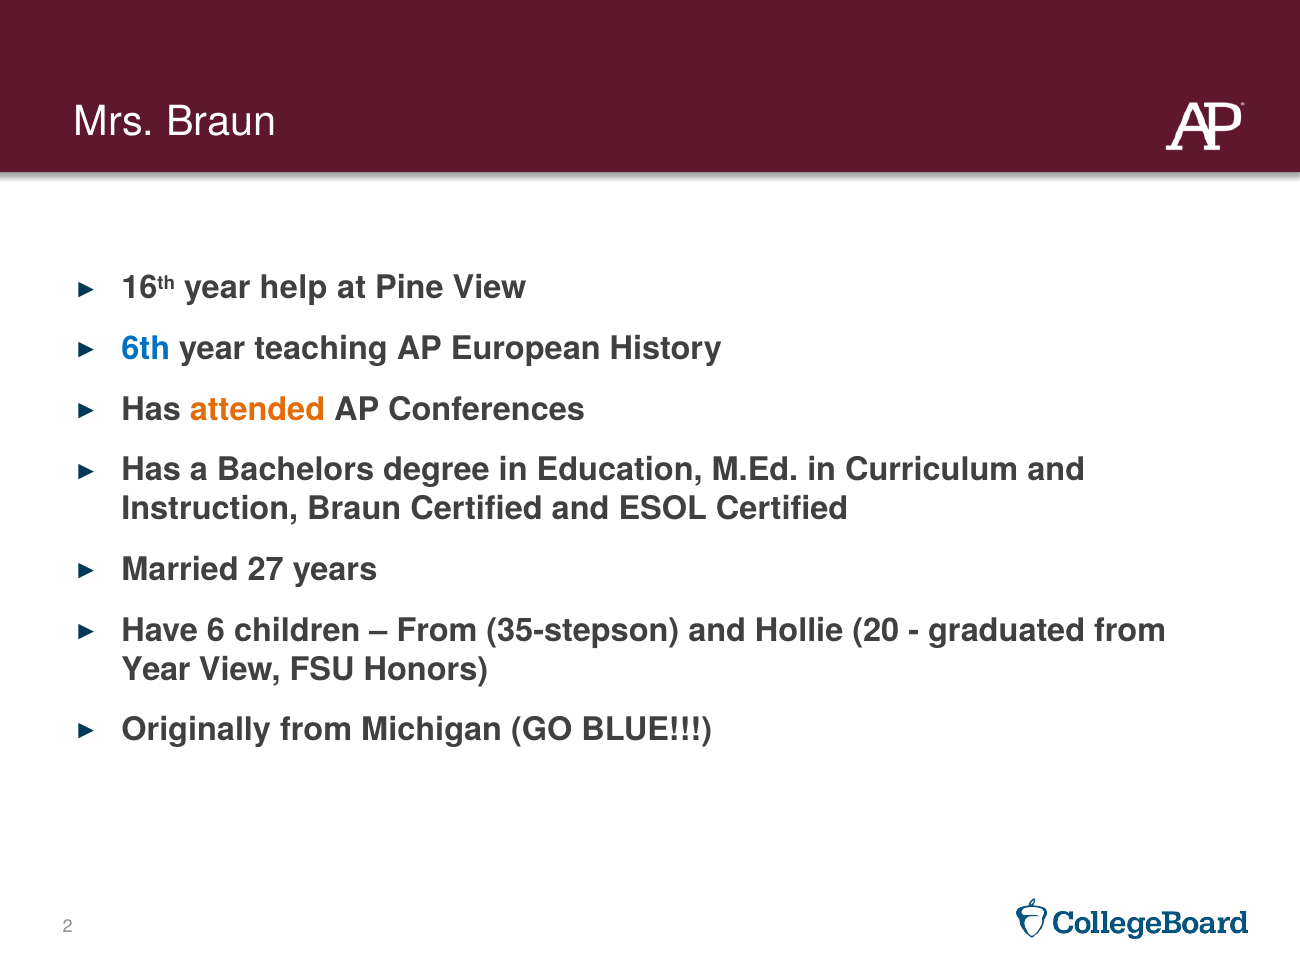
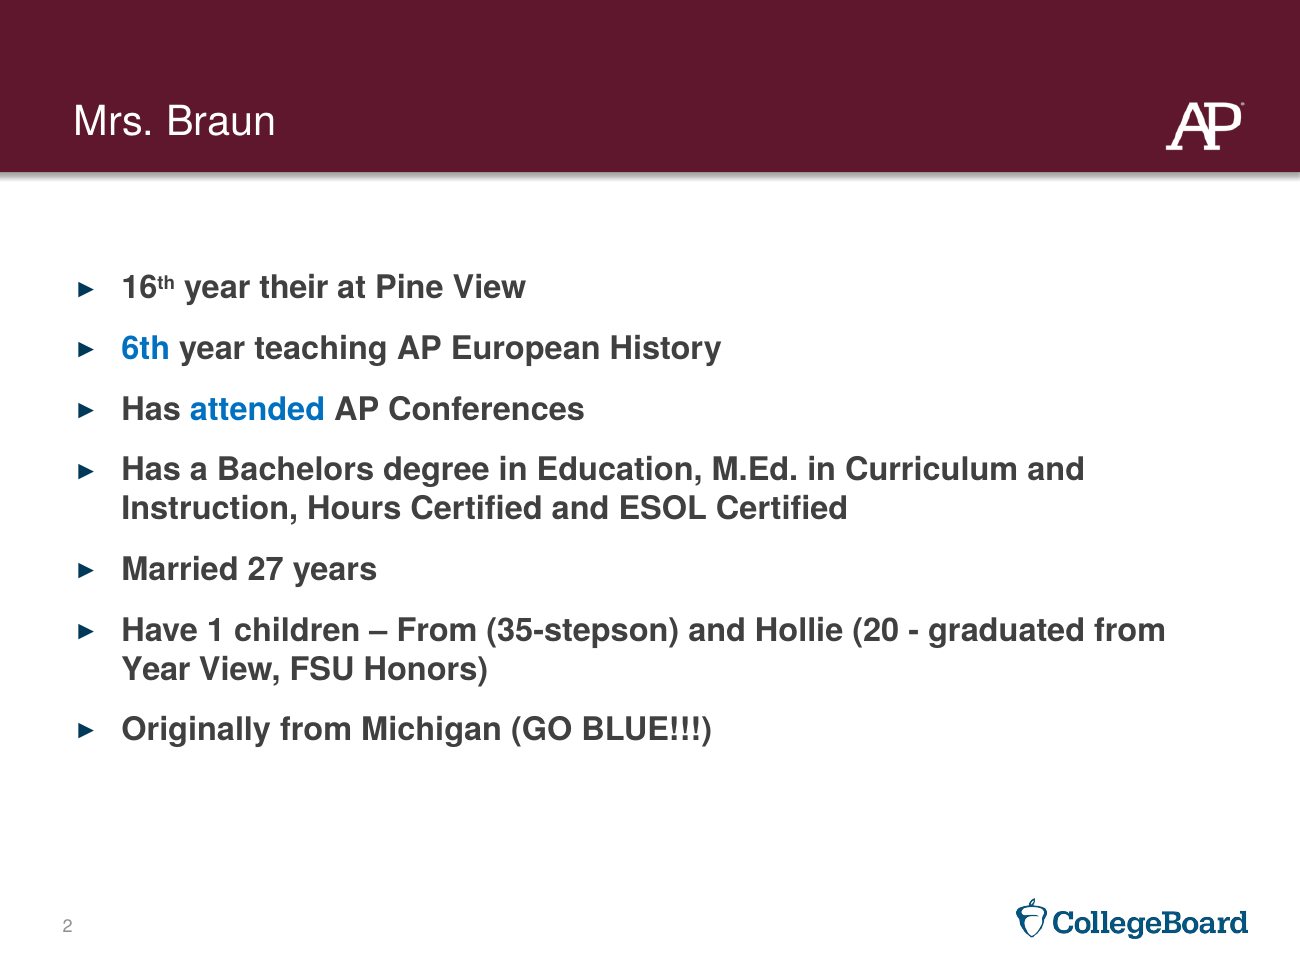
help: help -> their
attended colour: orange -> blue
Instruction Braun: Braun -> Hours
6: 6 -> 1
